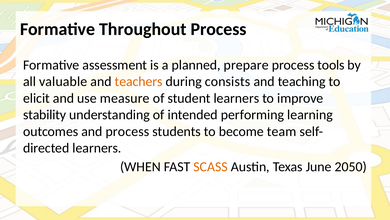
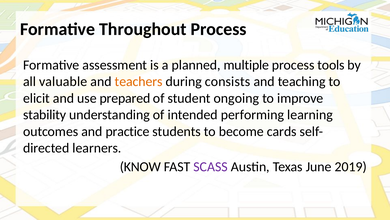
prepare: prepare -> multiple
measure: measure -> prepared
student learners: learners -> ongoing
and process: process -> practice
team: team -> cards
WHEN: WHEN -> KNOW
SCASS colour: orange -> purple
2050: 2050 -> 2019
